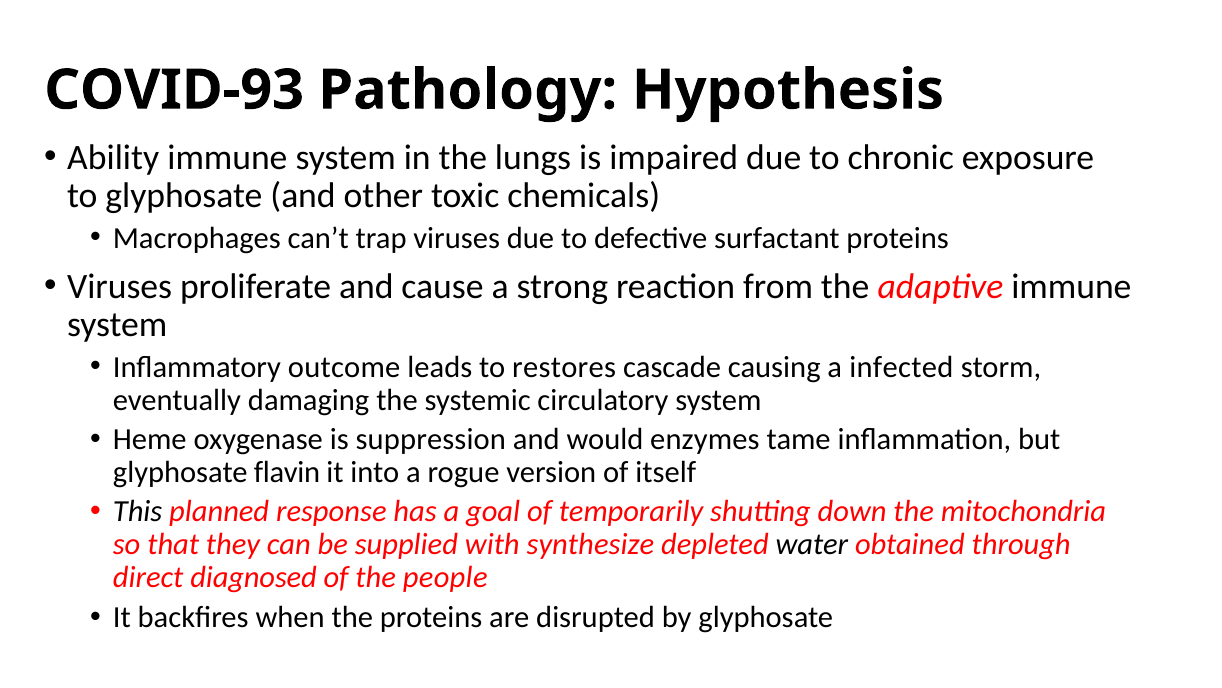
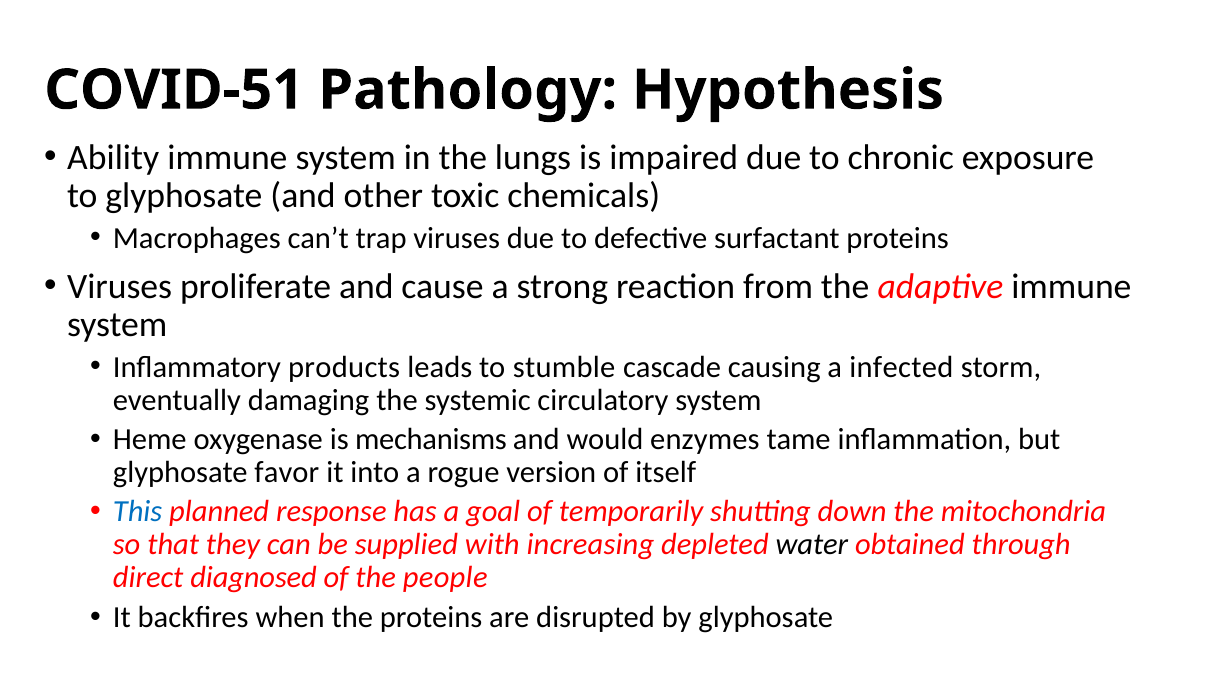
COVID-93: COVID-93 -> COVID-51
outcome: outcome -> products
restores: restores -> stumble
suppression: suppression -> mechanisms
flavin: flavin -> favor
This colour: black -> blue
synthesize: synthesize -> increasing
